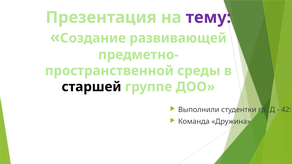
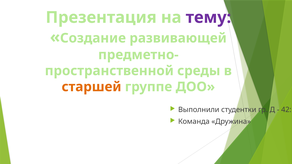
старшей colour: black -> orange
